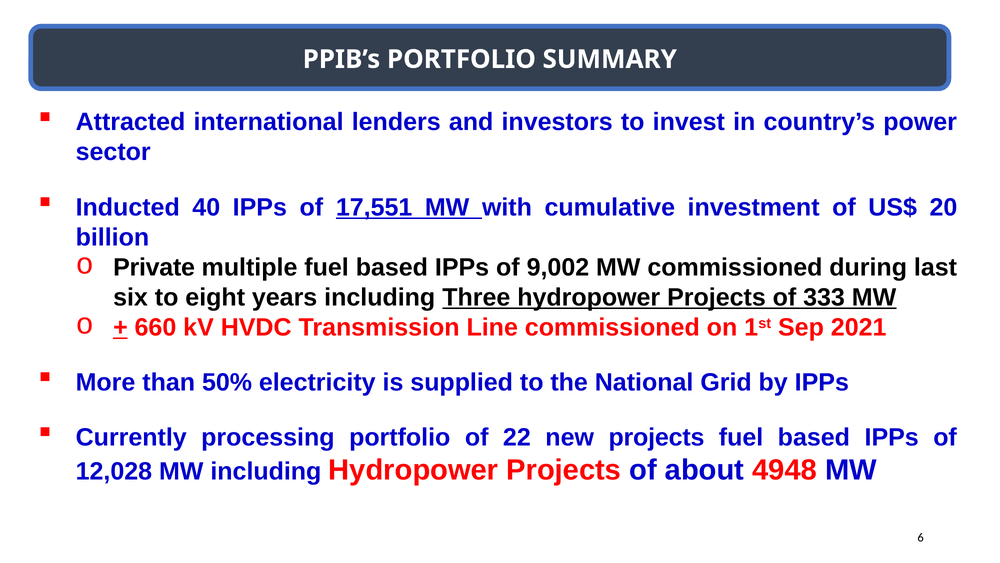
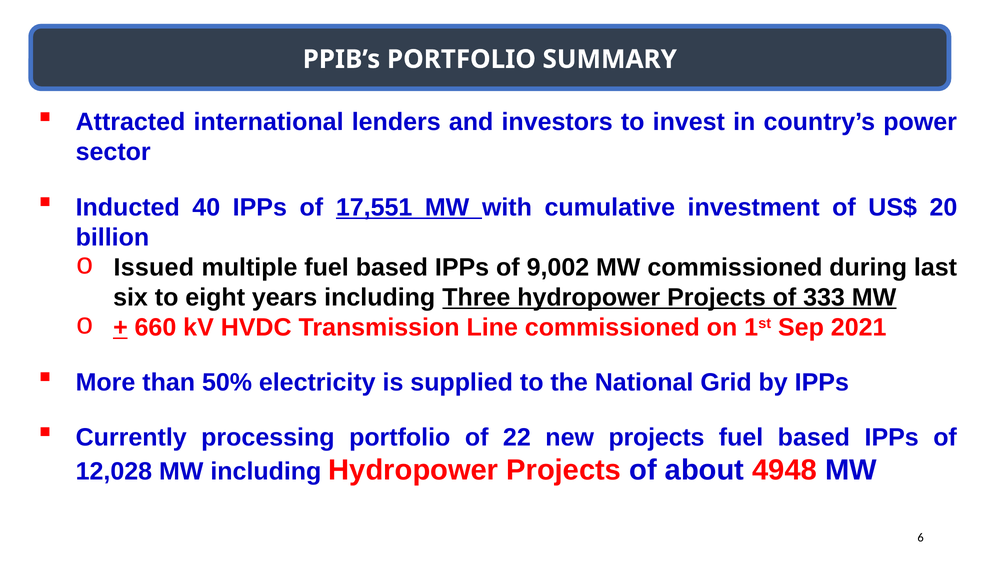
Private: Private -> Issued
